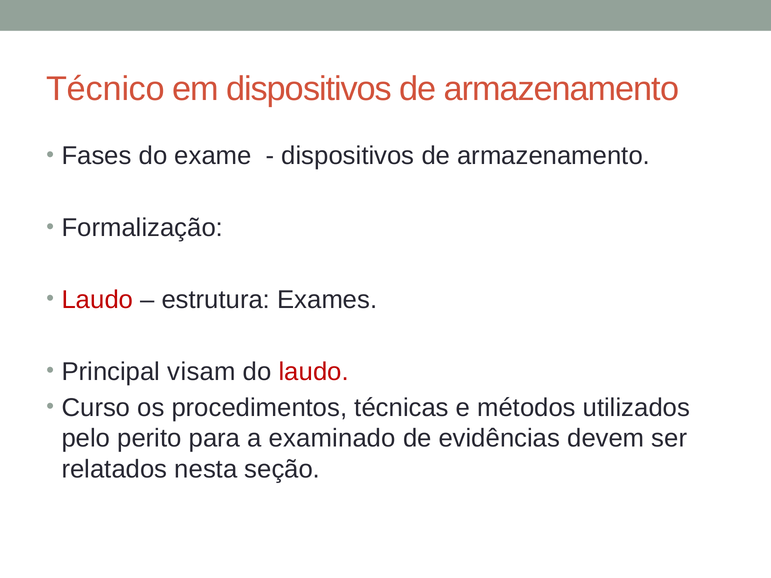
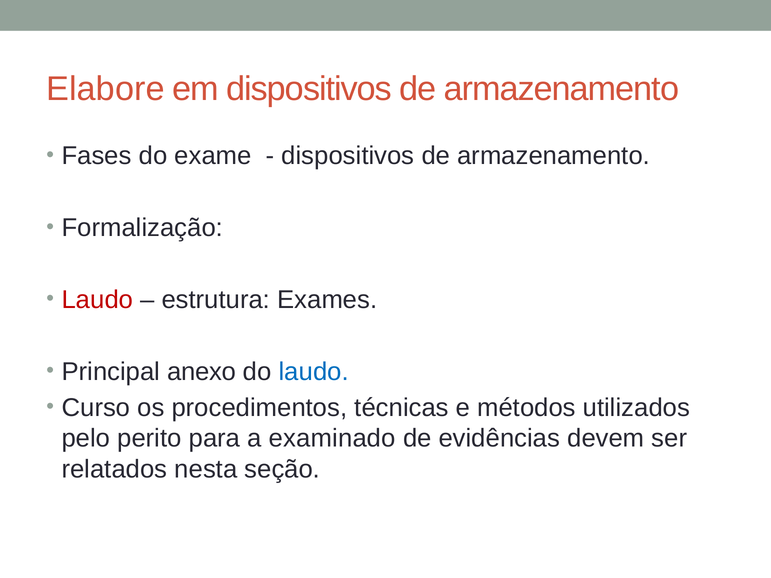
Técnico: Técnico -> Elabore
visam: visam -> anexo
laudo at (314, 372) colour: red -> blue
